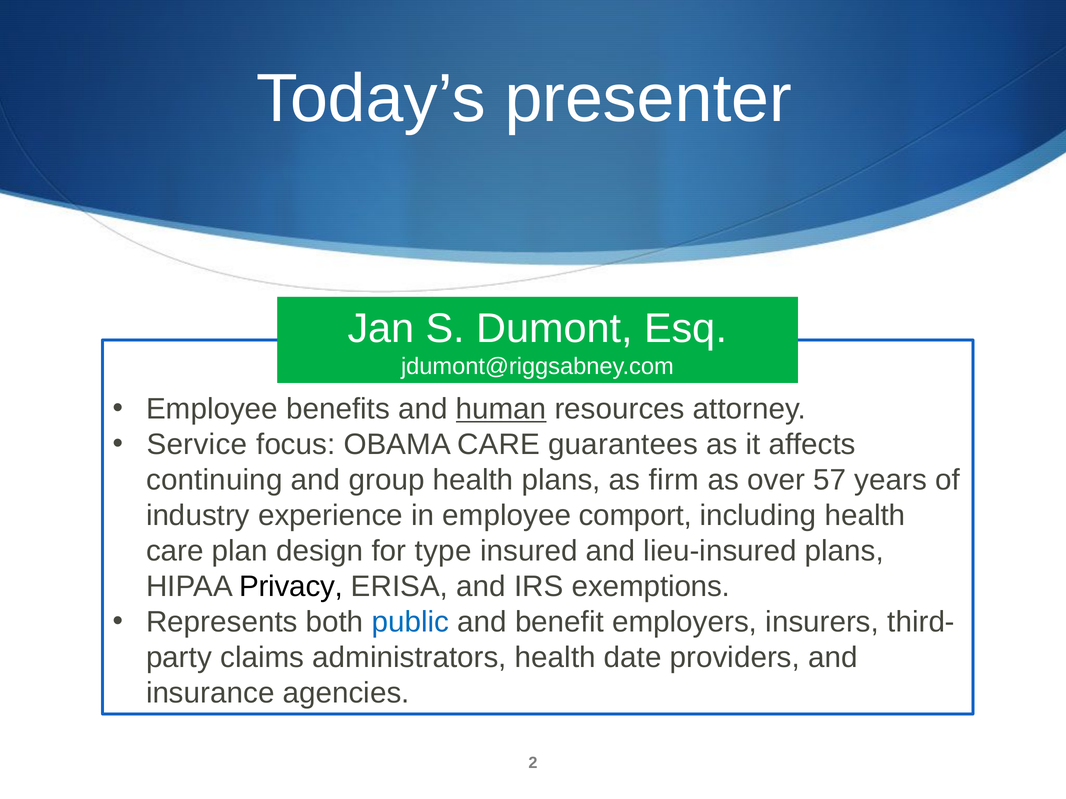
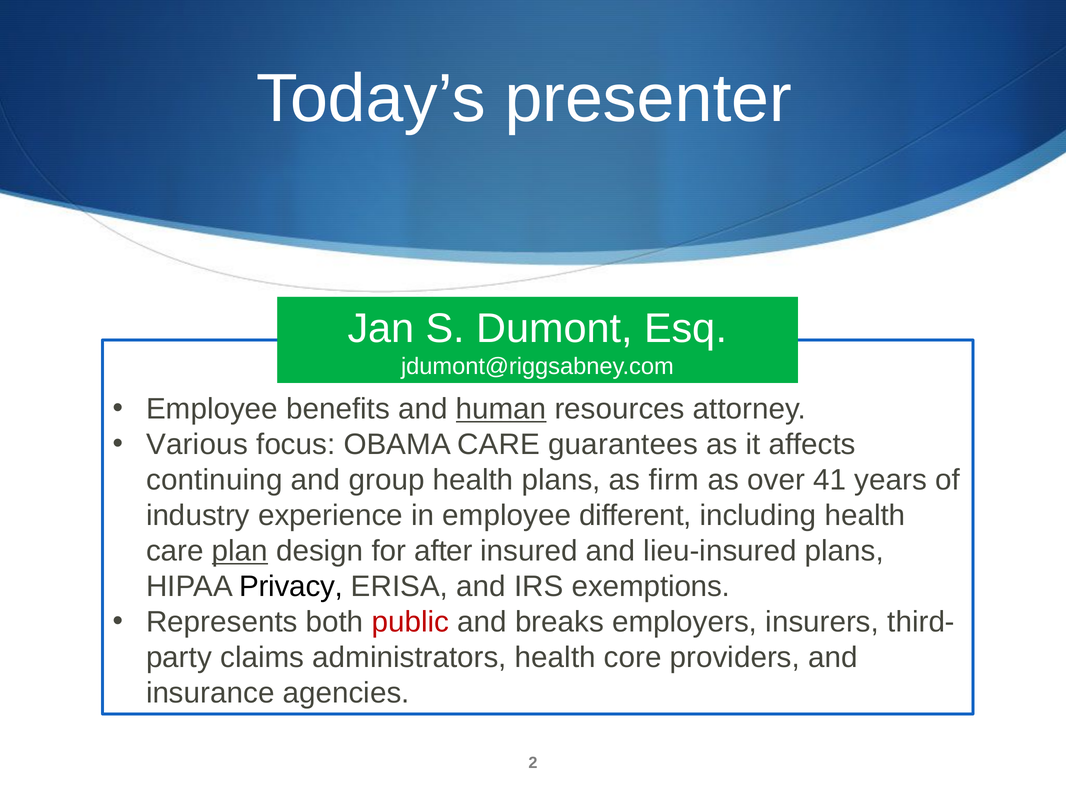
Service: Service -> Various
57: 57 -> 41
comport: comport -> different
plan underline: none -> present
type: type -> after
public colour: blue -> red
benefit: benefit -> breaks
date: date -> core
